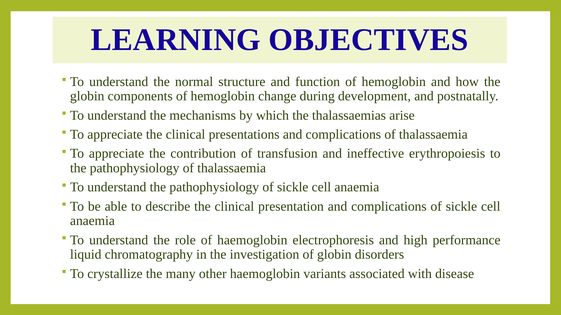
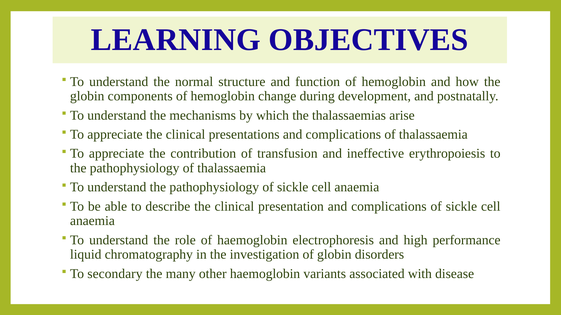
crystallize: crystallize -> secondary
